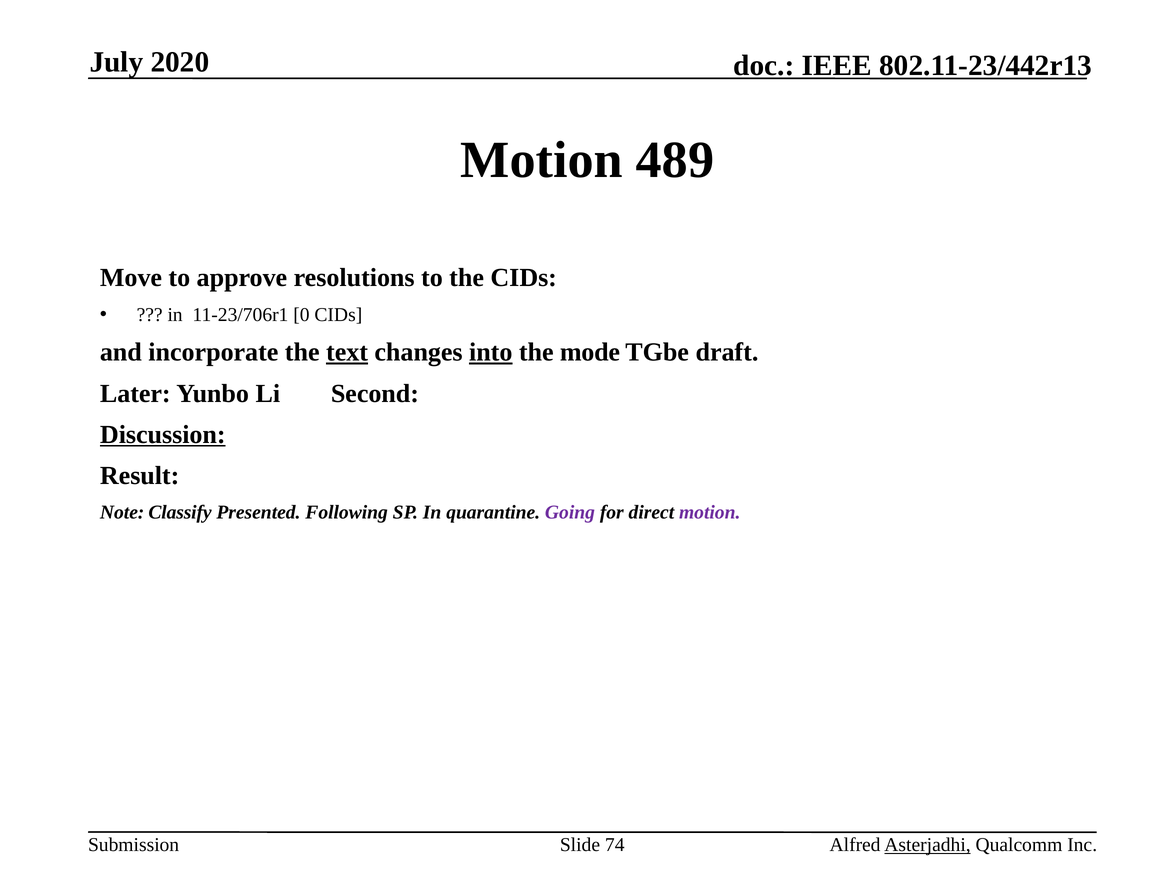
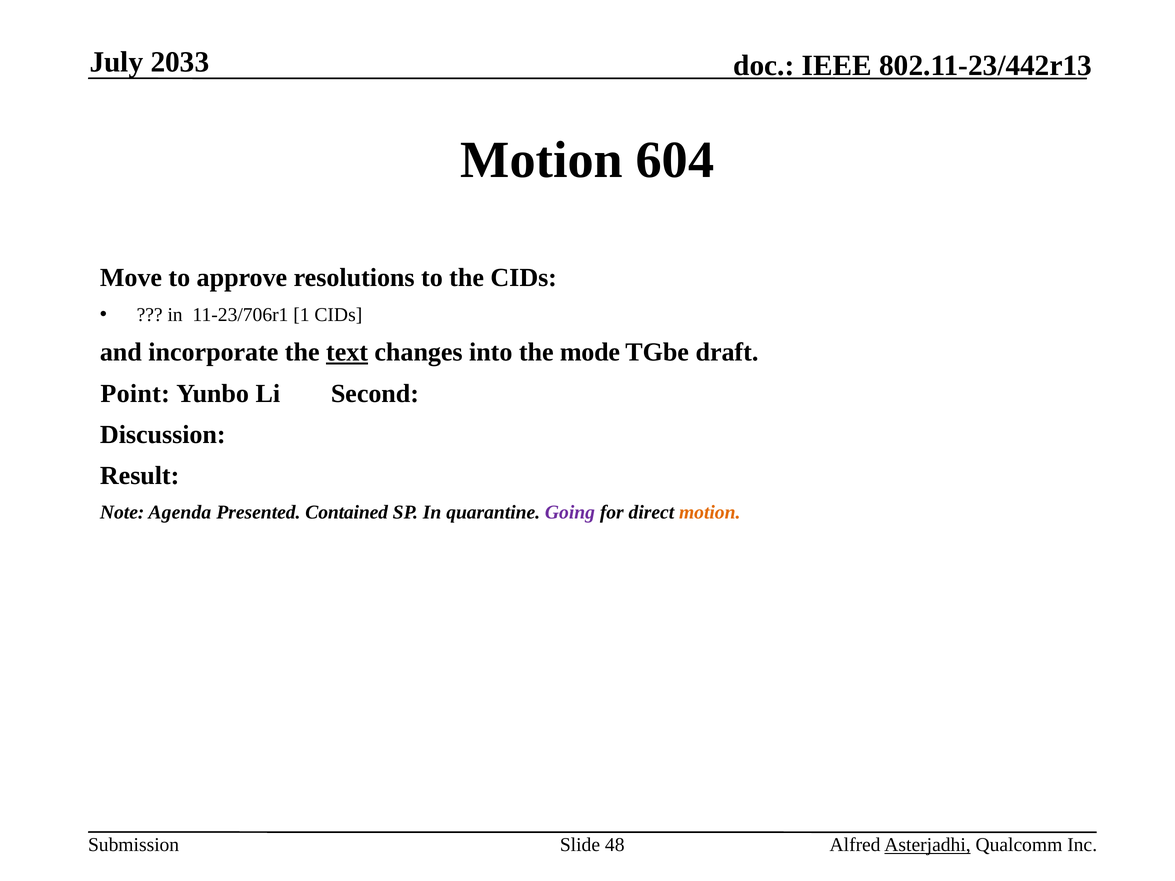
2020: 2020 -> 2033
489: 489 -> 604
0: 0 -> 1
into underline: present -> none
Later: Later -> Point
Discussion underline: present -> none
Classify: Classify -> Agenda
Following: Following -> Contained
motion at (710, 513) colour: purple -> orange
74: 74 -> 48
